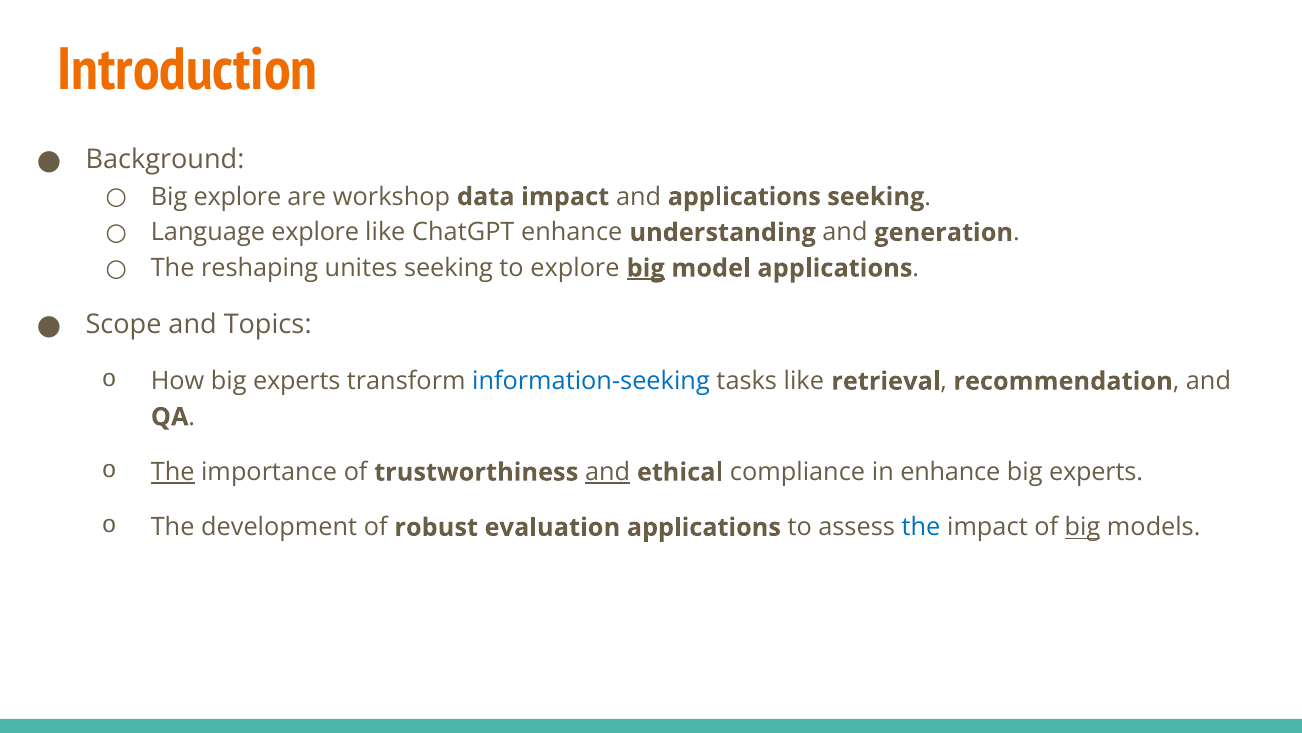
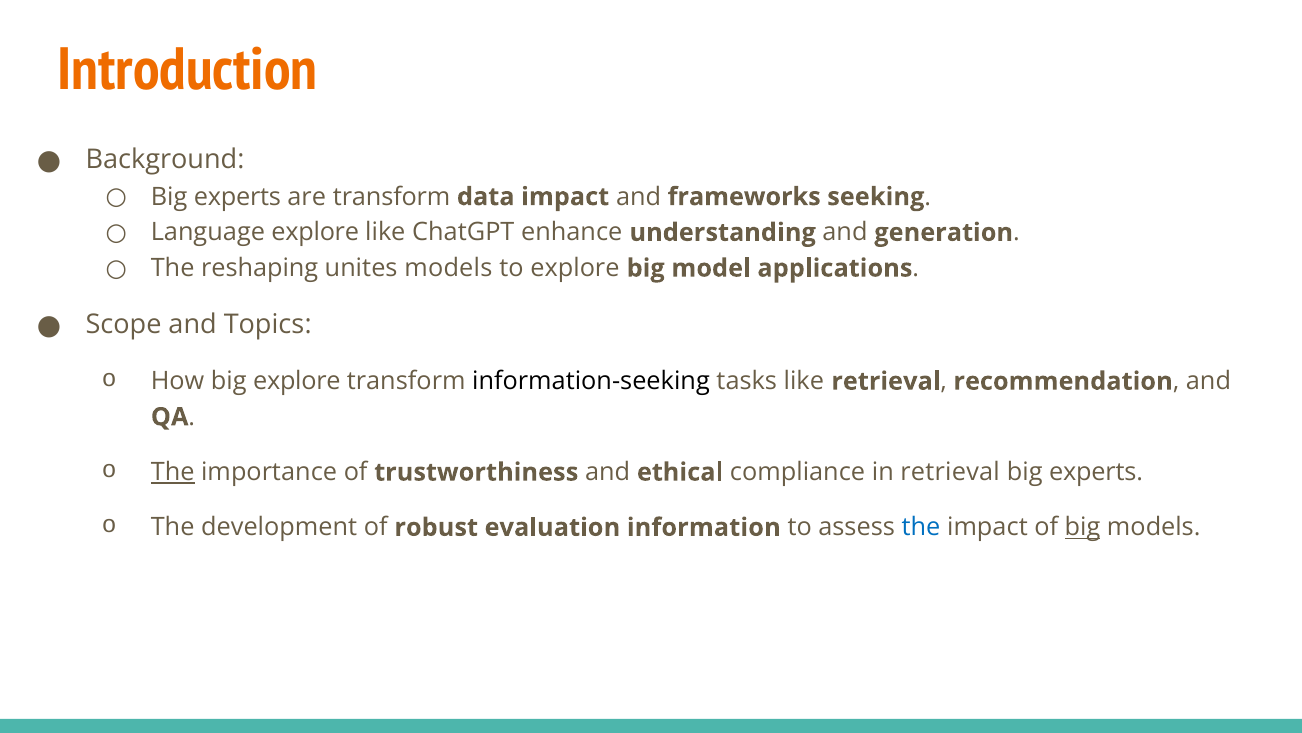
explore at (237, 197): explore -> experts
are workshop: workshop -> transform
and applications: applications -> frameworks
unites seeking: seeking -> models
big at (646, 268) underline: present -> none
How big experts: experts -> explore
information-seeking colour: blue -> black
and at (608, 472) underline: present -> none
in enhance: enhance -> retrieval
evaluation applications: applications -> information
